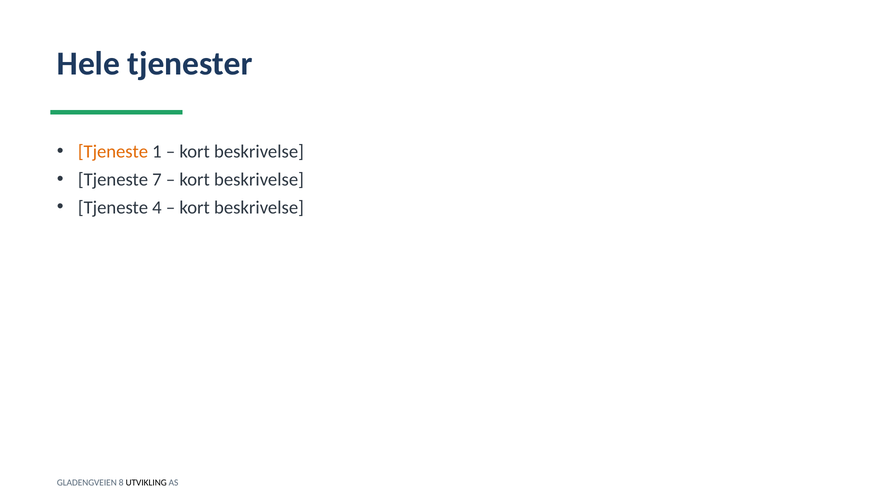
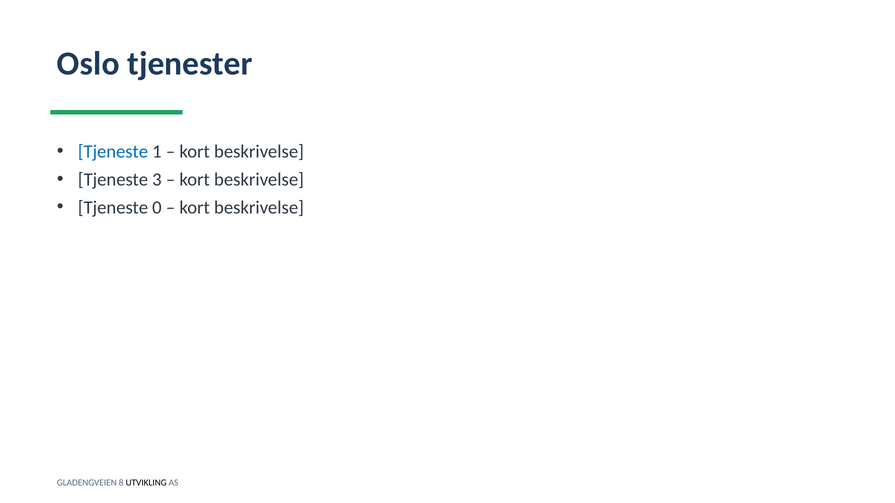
Hele: Hele -> Oslo
Tjeneste at (113, 152) colour: orange -> blue
7: 7 -> 3
4: 4 -> 0
